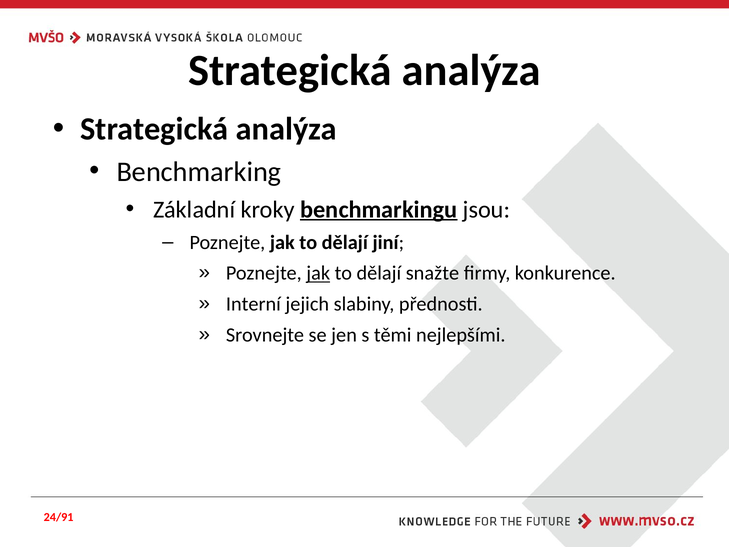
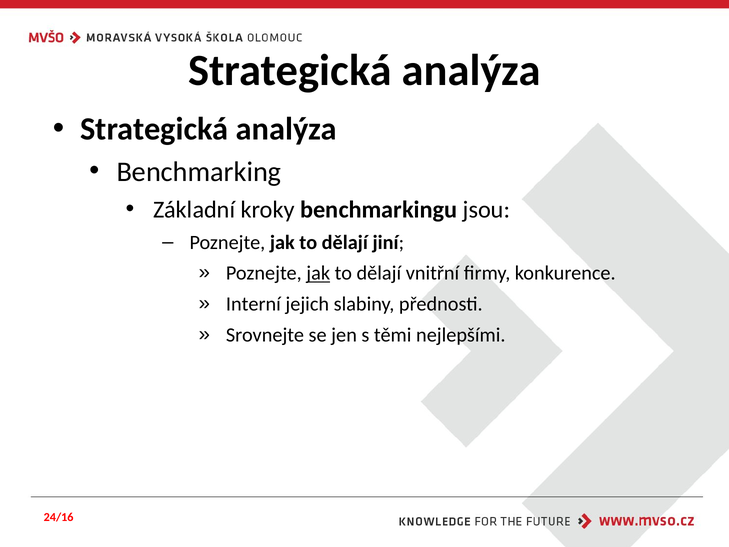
benchmarkingu underline: present -> none
snažte: snažte -> vnitřní
24/91: 24/91 -> 24/16
